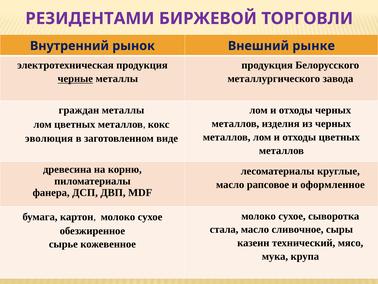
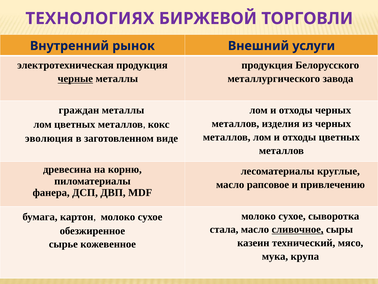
РЕЗИДЕНТАМИ: РЕЗИДЕНТАМИ -> ТЕХНОЛОГИЯХ
рынке: рынке -> услуги
оформленное: оформленное -> привлечению
сливочное underline: none -> present
